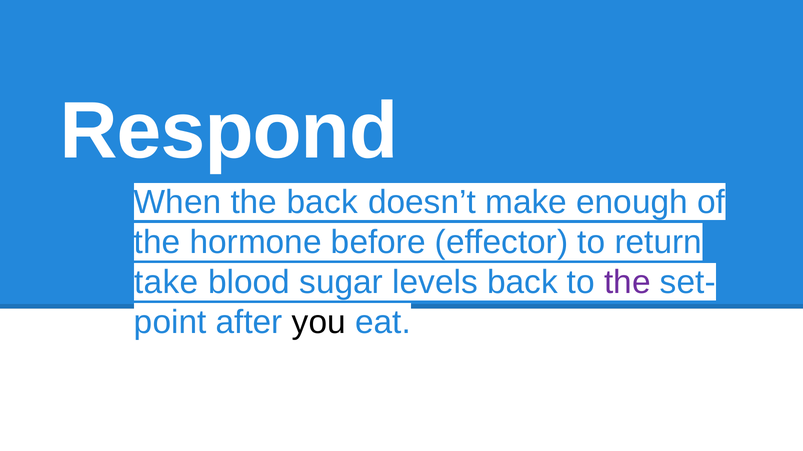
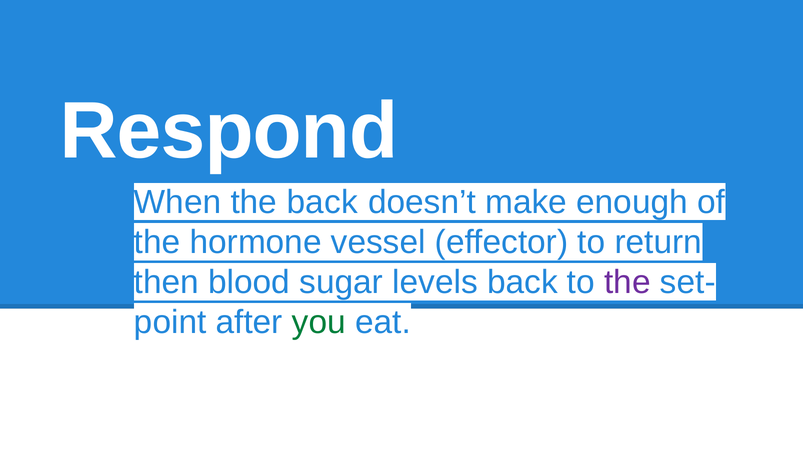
before: before -> vessel
take: take -> then
you colour: black -> green
